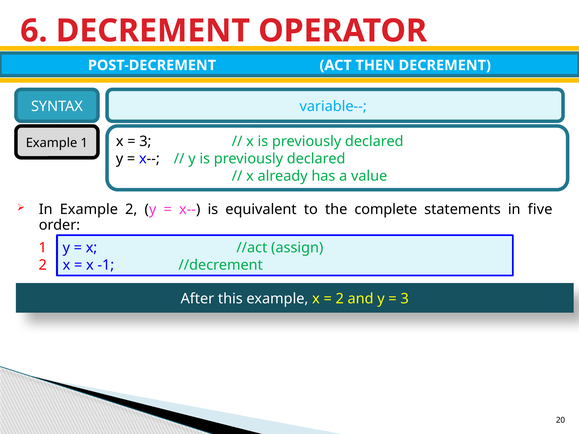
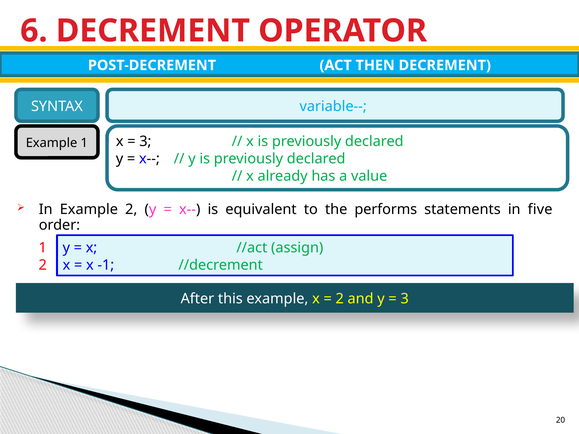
complete: complete -> performs
